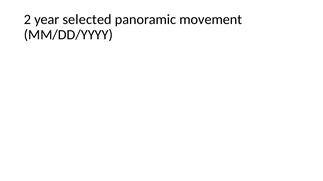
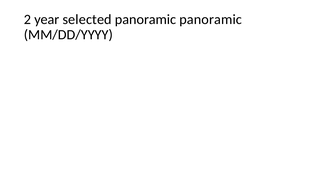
panoramic movement: movement -> panoramic
